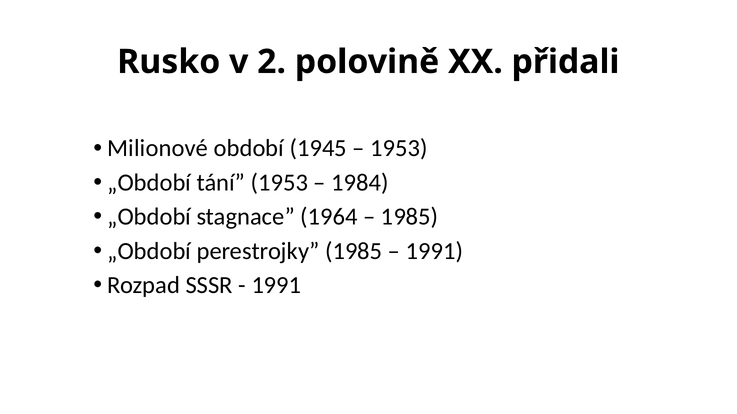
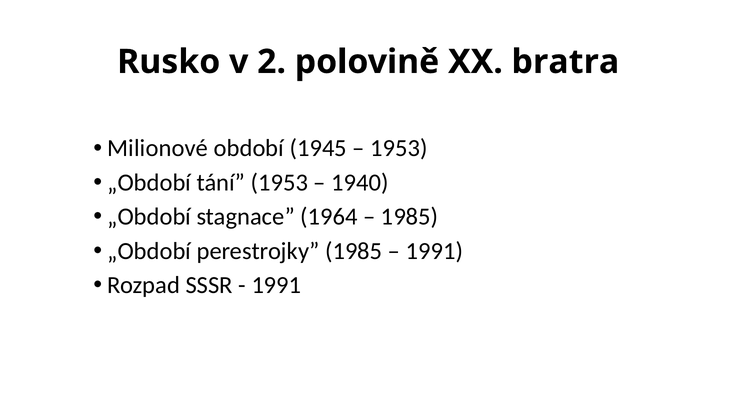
přidali: přidali -> bratra
1984: 1984 -> 1940
